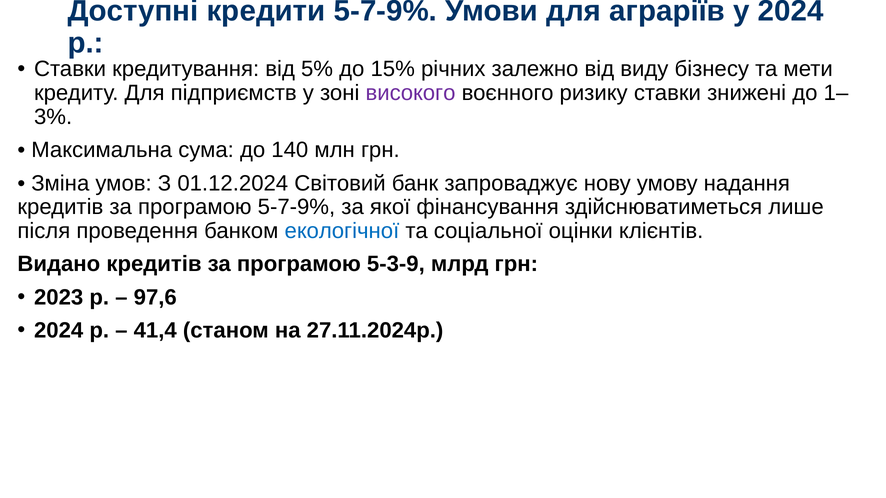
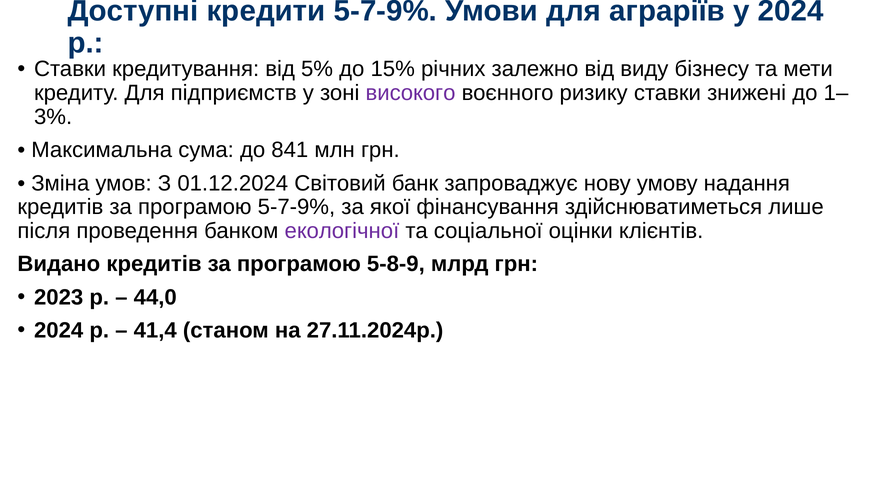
140: 140 -> 841
екологічної colour: blue -> purple
5-3-9: 5-3-9 -> 5-8-9
97,6: 97,6 -> 44,0
